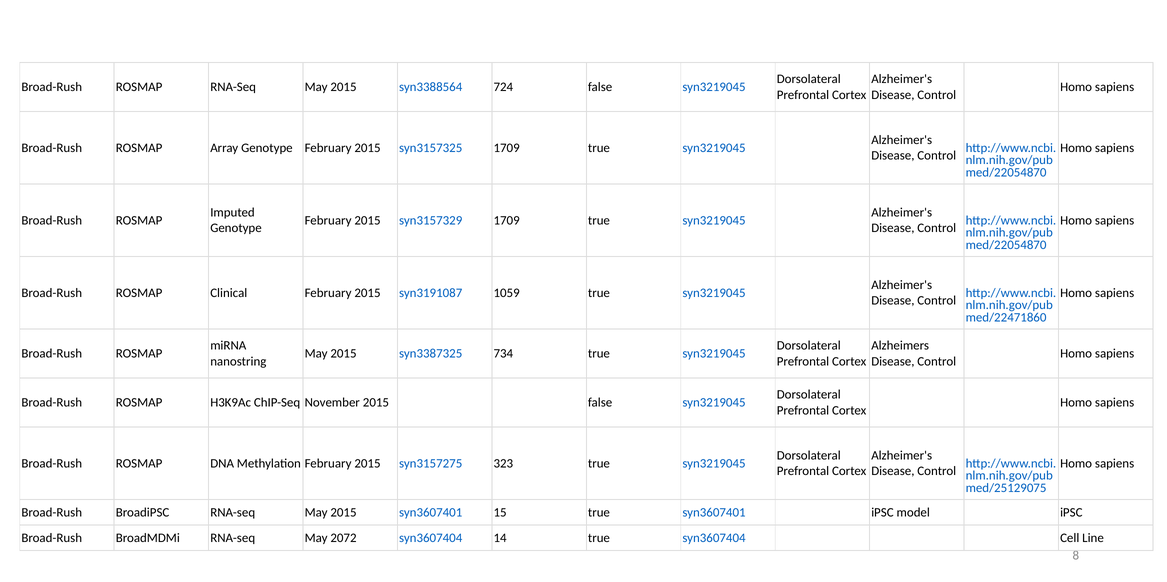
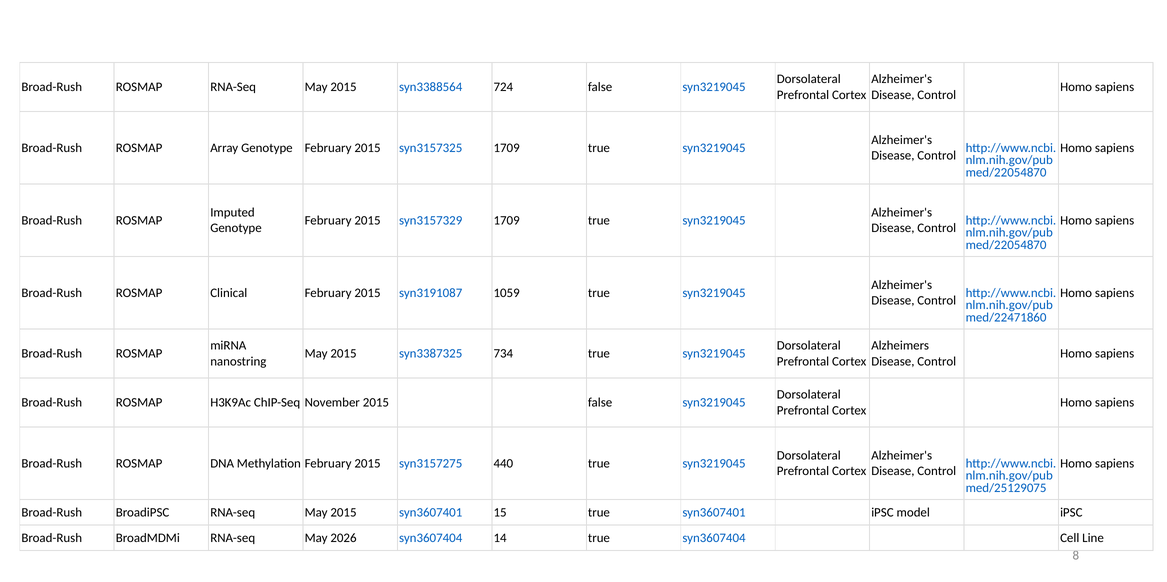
323: 323 -> 440
2072: 2072 -> 2026
